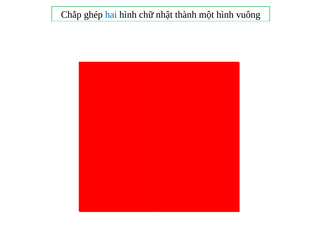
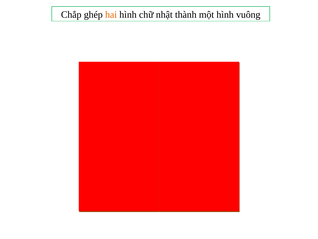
hai colour: blue -> orange
